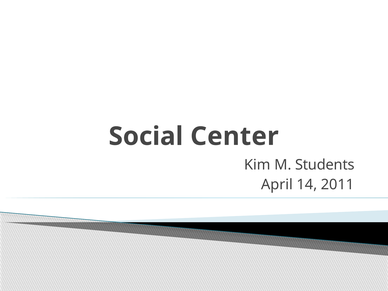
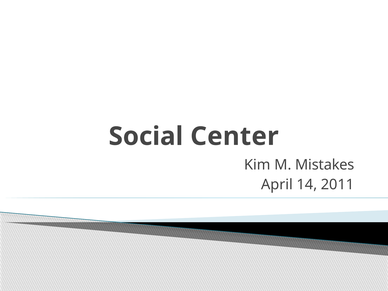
Students: Students -> Mistakes
